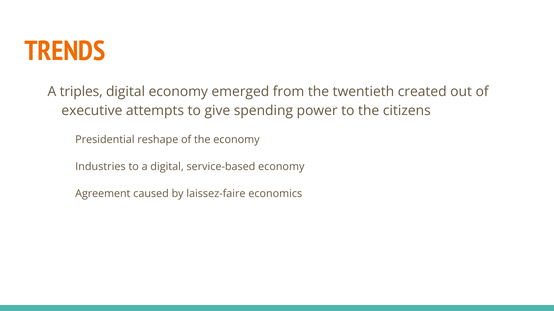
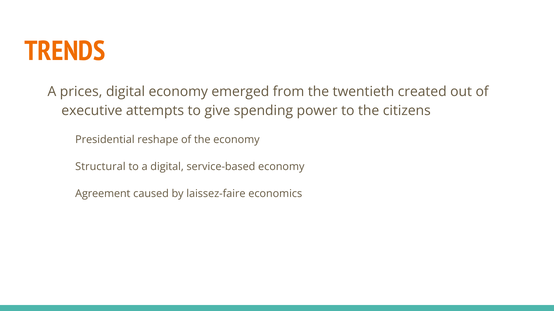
triples: triples -> prices
Industries: Industries -> Structural
